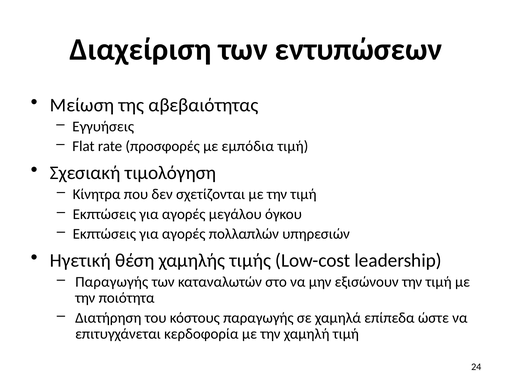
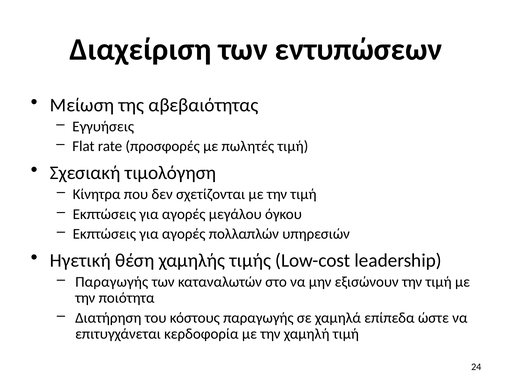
εμπόδια: εμπόδια -> πωλητές
